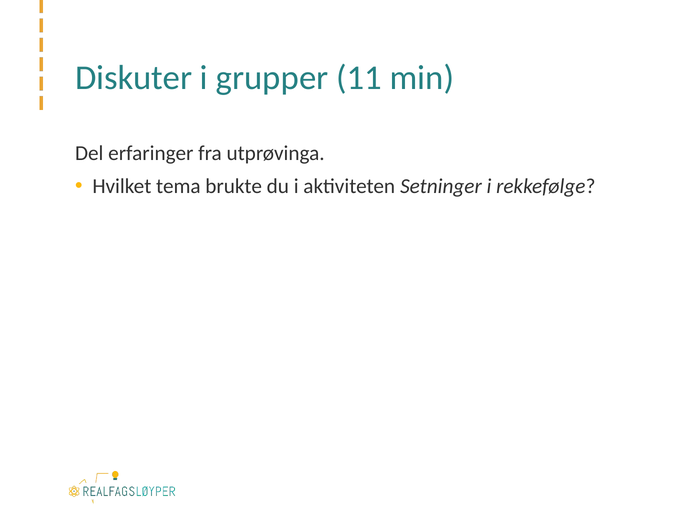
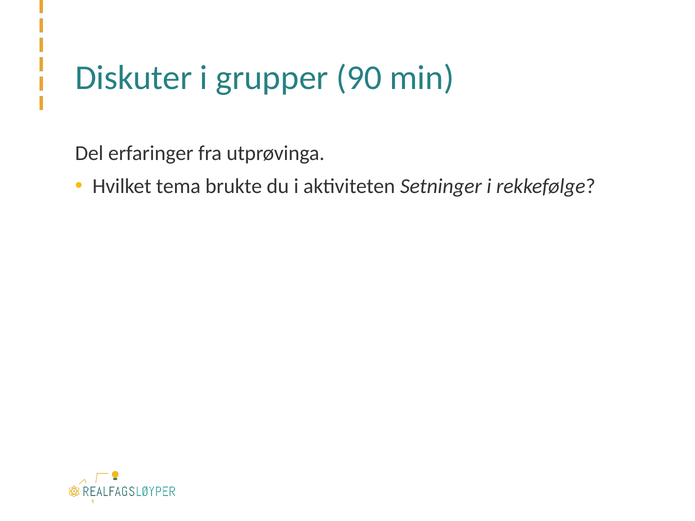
11: 11 -> 90
